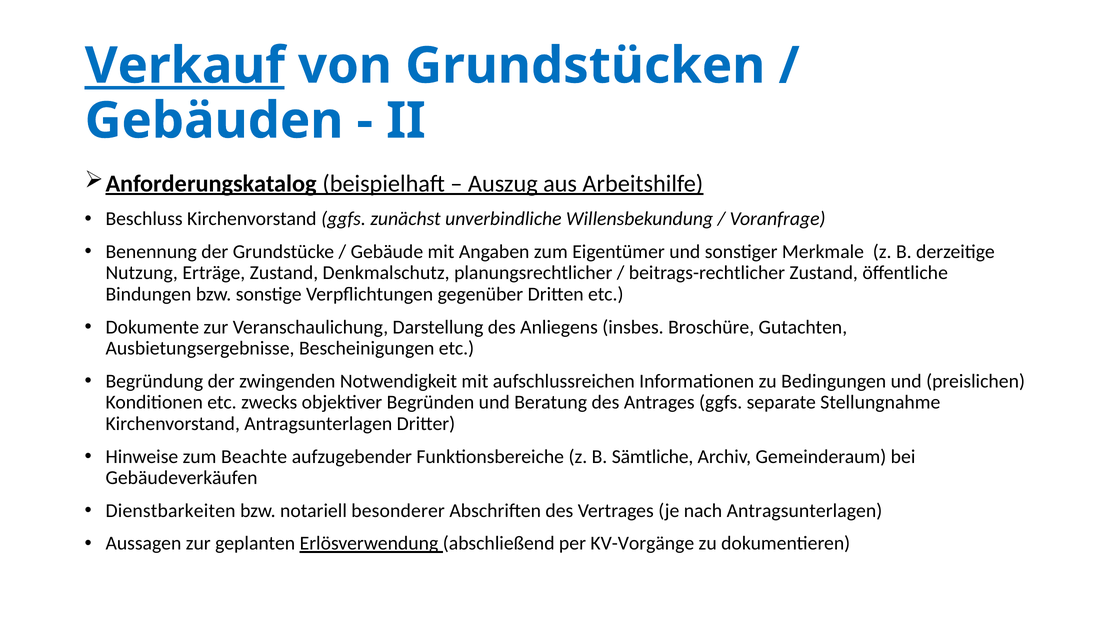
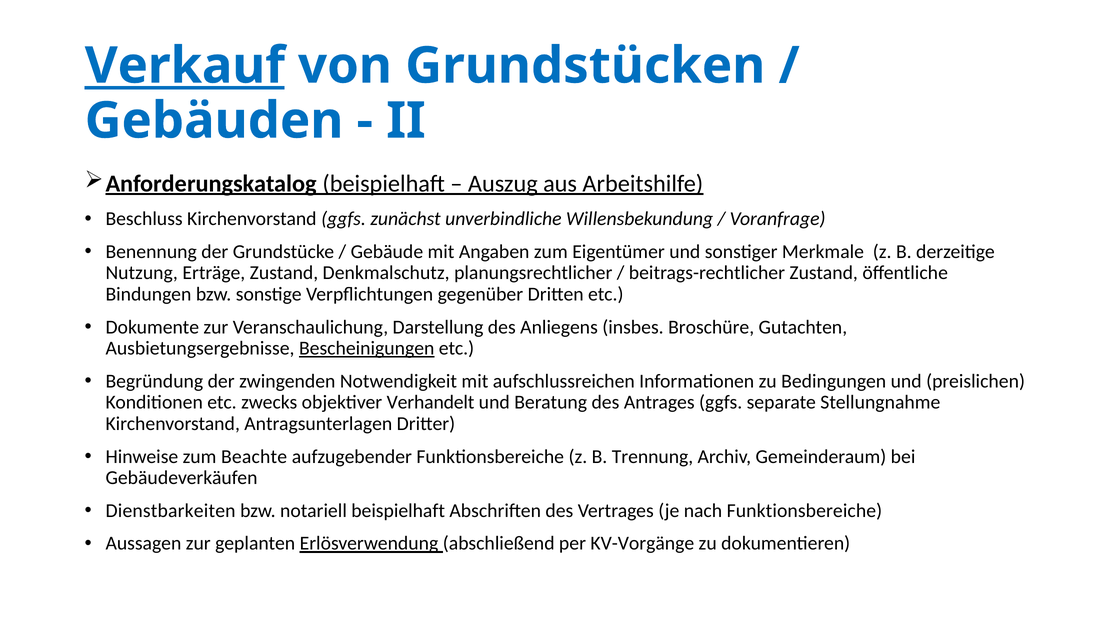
Bescheinigungen underline: none -> present
Begründen: Begründen -> Verhandelt
Sämtliche: Sämtliche -> Trennung
notariell besonderer: besonderer -> beispielhaft
nach Antragsunterlagen: Antragsunterlagen -> Funktionsbereiche
